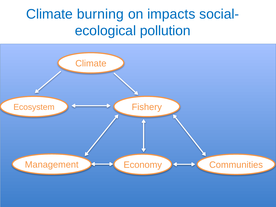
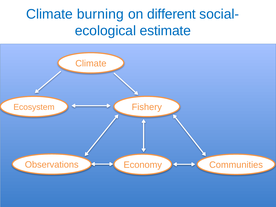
impacts: impacts -> different
pollution: pollution -> estimate
Management: Management -> Observations
